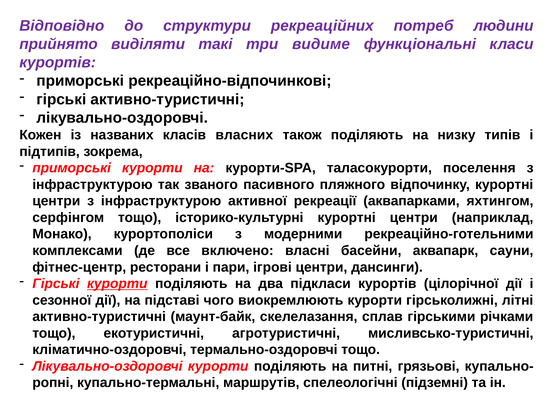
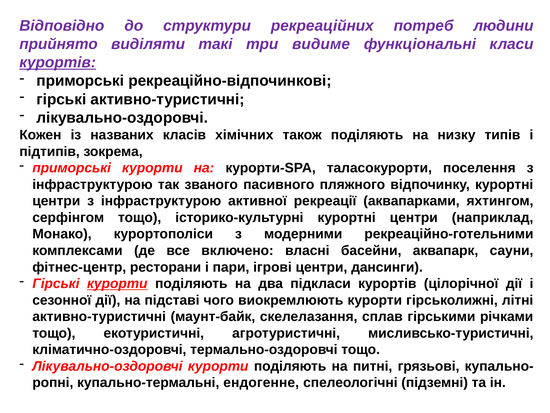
курортів at (58, 62) underline: none -> present
власних: власних -> хімічних
маршрутів: маршрутів -> ендогенне
